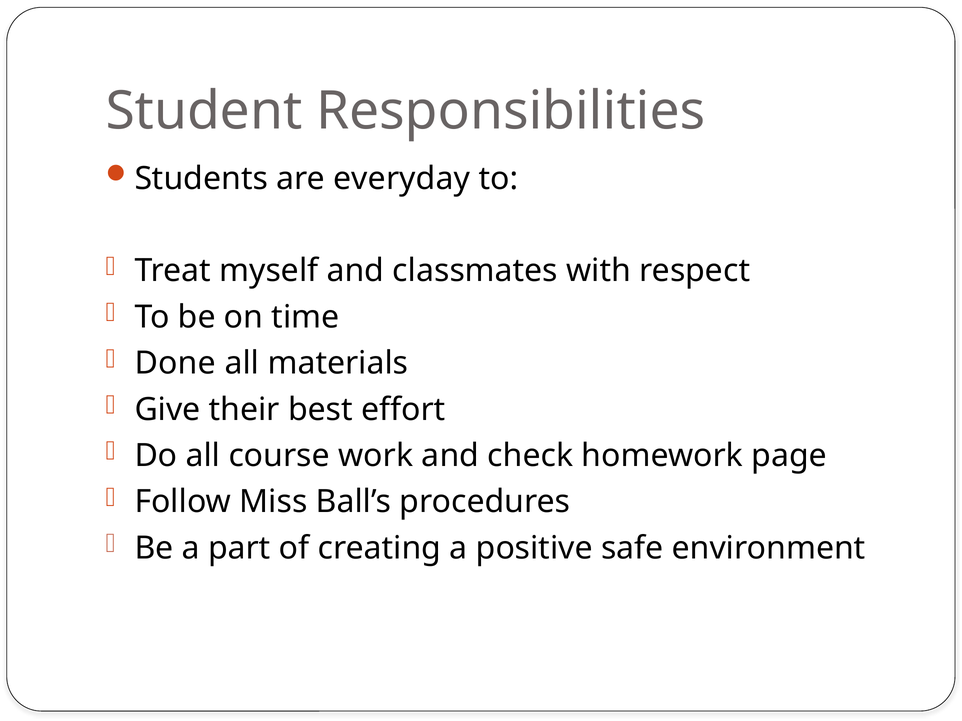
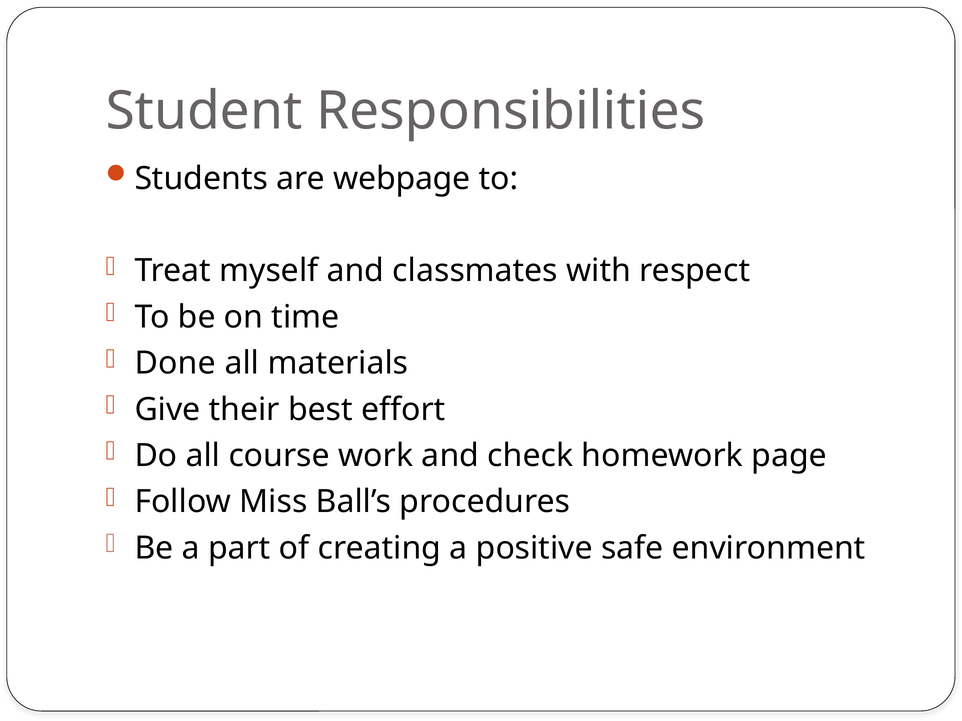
everyday: everyday -> webpage
